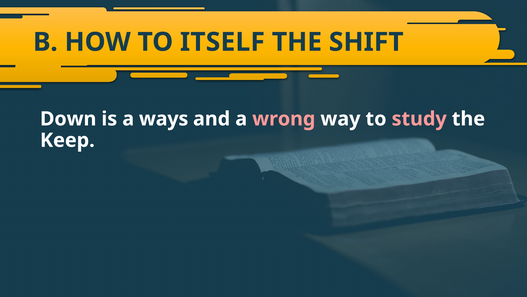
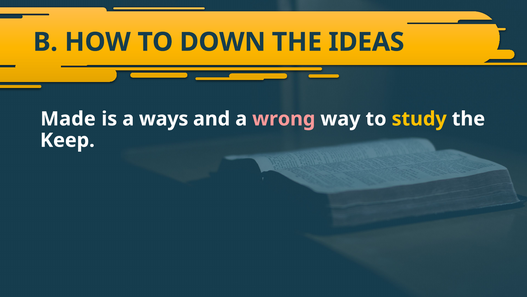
ITSELF: ITSELF -> DOWN
SHIFT: SHIFT -> IDEAS
Down: Down -> Made
study colour: pink -> yellow
